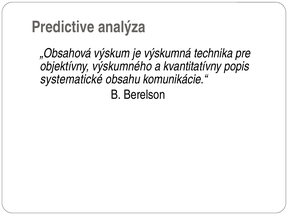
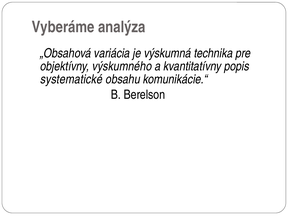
Predictive: Predictive -> Vyberáme
výskum: výskum -> variácia
